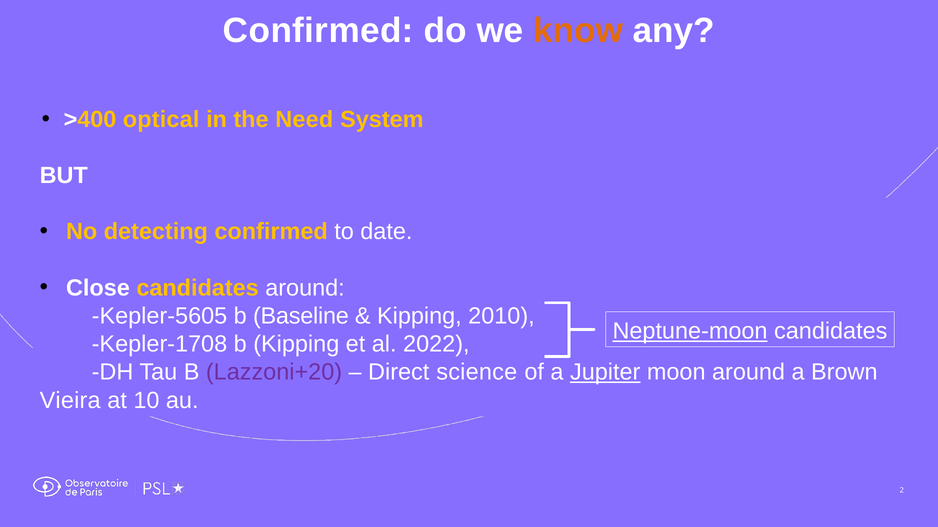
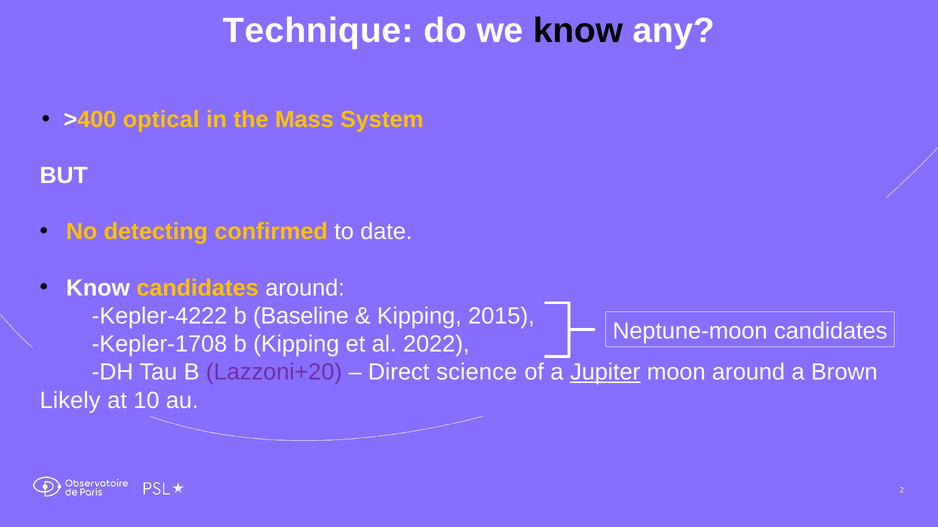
Confirmed at (318, 31): Confirmed -> Technique
know at (578, 31) colour: orange -> black
Need: Need -> Mass
Close at (98, 288): Close -> Know
Kepler-5605: Kepler-5605 -> Kepler-4222
2010: 2010 -> 2015
Neptune-moon underline: present -> none
Vieira: Vieira -> Likely
